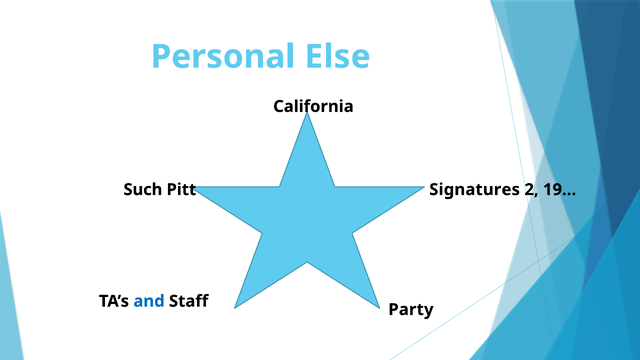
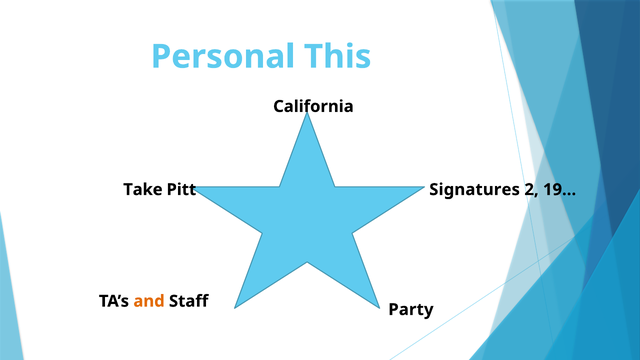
Else: Else -> This
Such: Such -> Take
and colour: blue -> orange
